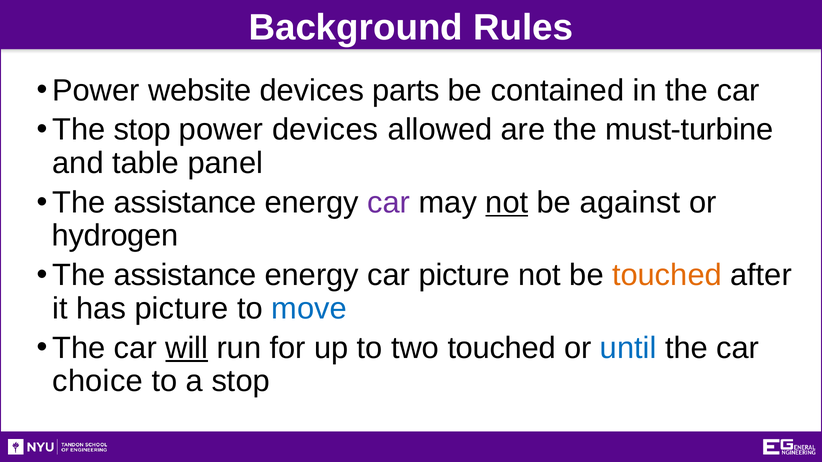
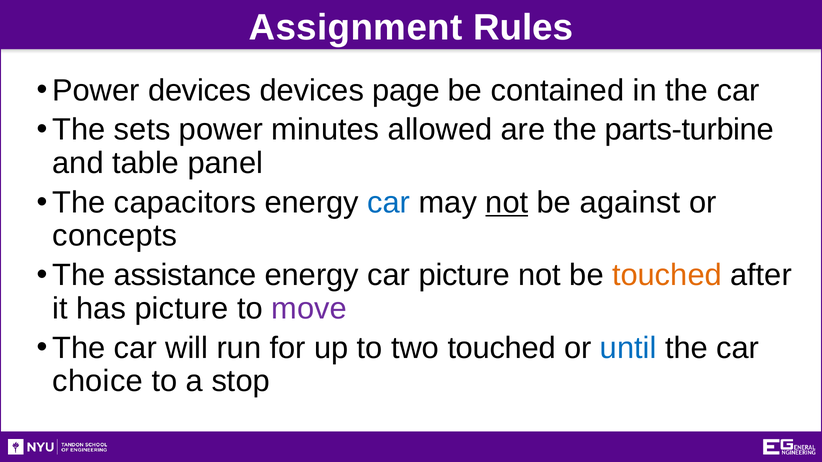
Background: Background -> Assignment
Power website: website -> devices
parts: parts -> page
The stop: stop -> sets
power devices: devices -> minutes
must-turbine: must-turbine -> parts-turbine
assistance at (185, 203): assistance -> capacitors
car at (389, 203) colour: purple -> blue
hydrogen: hydrogen -> concepts
move colour: blue -> purple
will underline: present -> none
